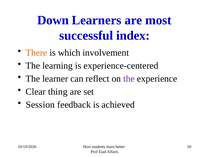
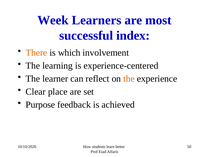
Down: Down -> Week
the at (129, 79) colour: purple -> orange
thing: thing -> place
Session: Session -> Purpose
